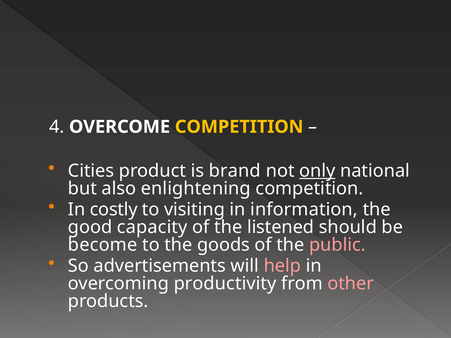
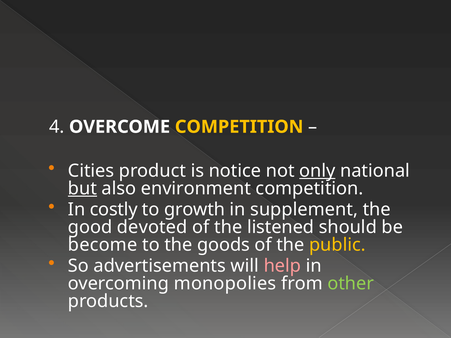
brand: brand -> notice
but underline: none -> present
enlightening: enlightening -> environment
visiting: visiting -> growth
information: information -> supplement
capacity: capacity -> devoted
public colour: pink -> yellow
productivity: productivity -> monopolies
other colour: pink -> light green
